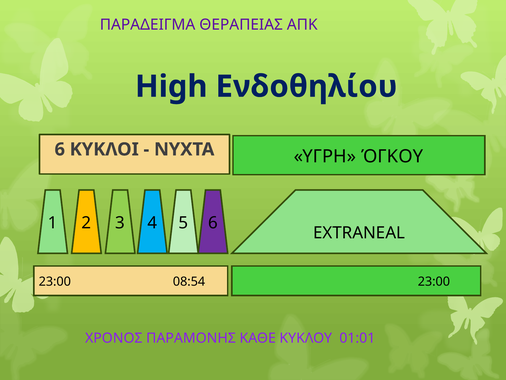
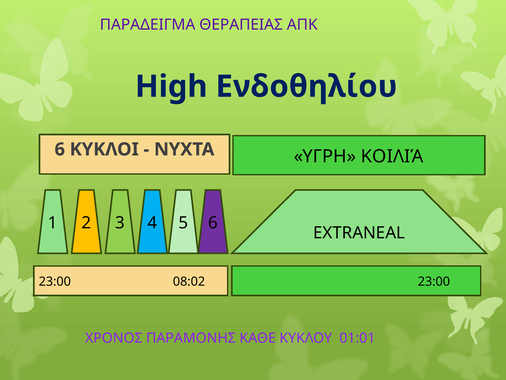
ΌΓΚΟΥ: ΌΓΚΟΥ -> ΚΟΙΛΙΆ
08:54: 08:54 -> 08:02
